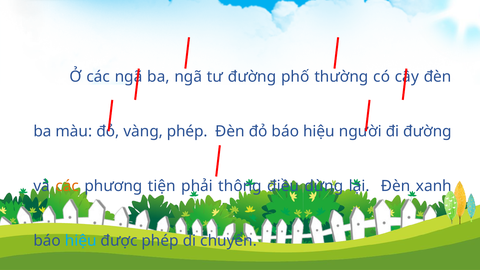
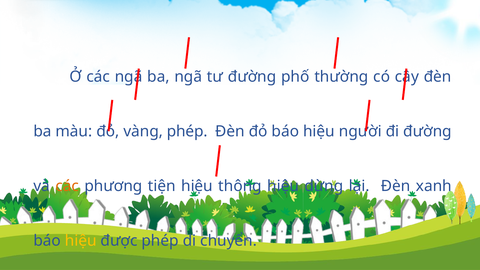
tiện phải: phải -> hiệu
thông điều: điều -> hiệu
hiệu at (81, 241) colour: light blue -> yellow
